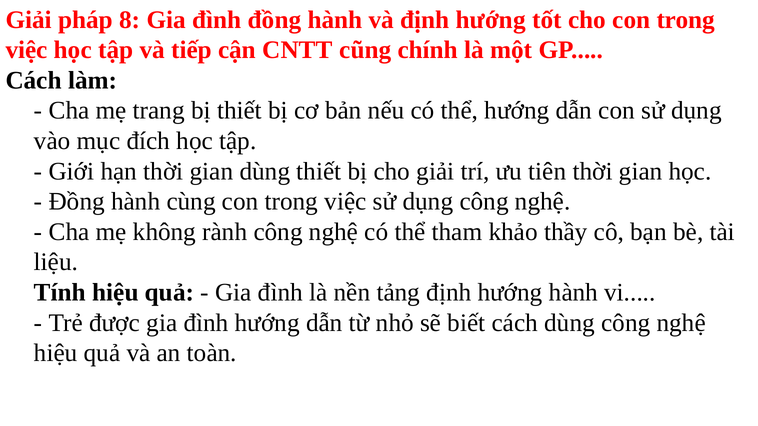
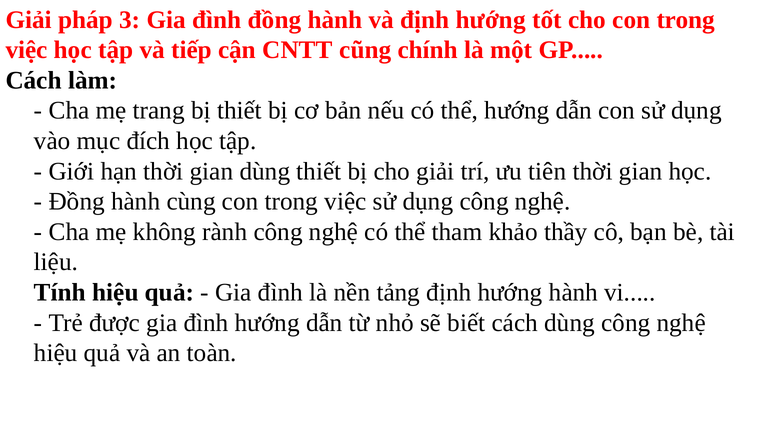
8: 8 -> 3
